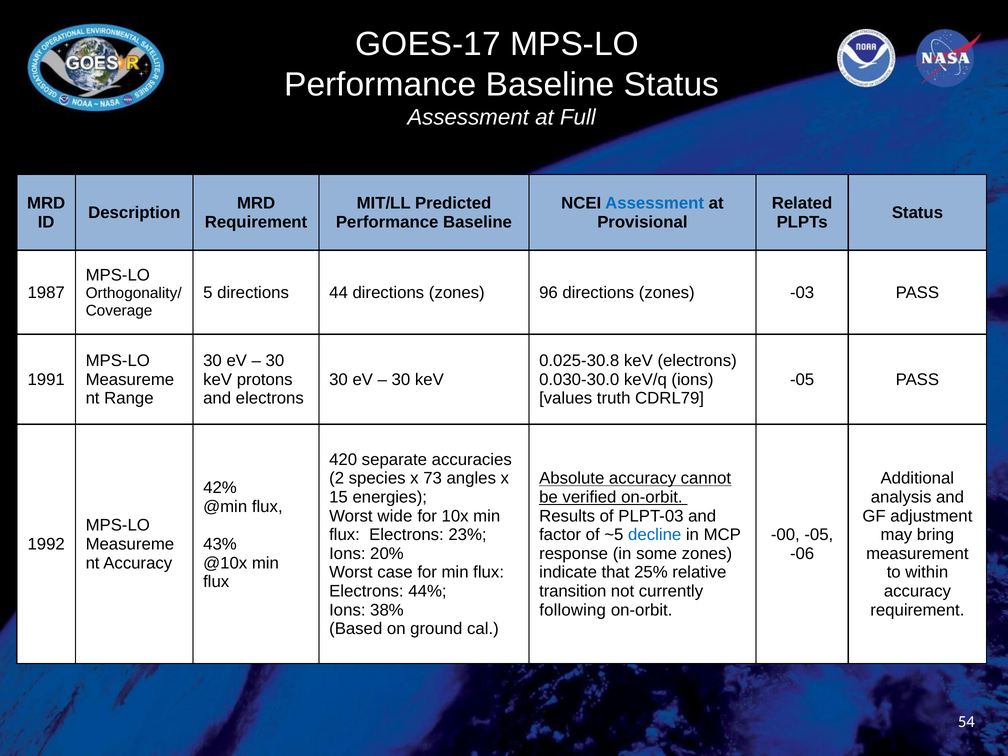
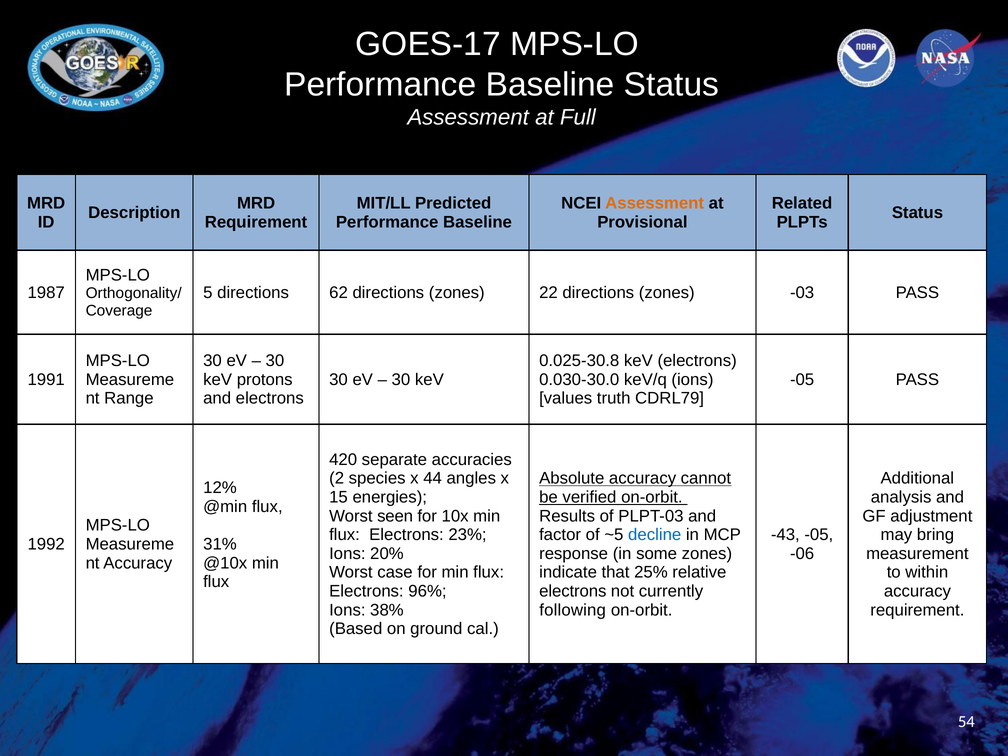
Assessment at (655, 203) colour: blue -> orange
44: 44 -> 62
96: 96 -> 22
73: 73 -> 44
42%: 42% -> 12%
wide: wide -> seen
-00: -00 -> -43
43%: 43% -> 31%
44%: 44% -> 96%
transition at (573, 591): transition -> electrons
